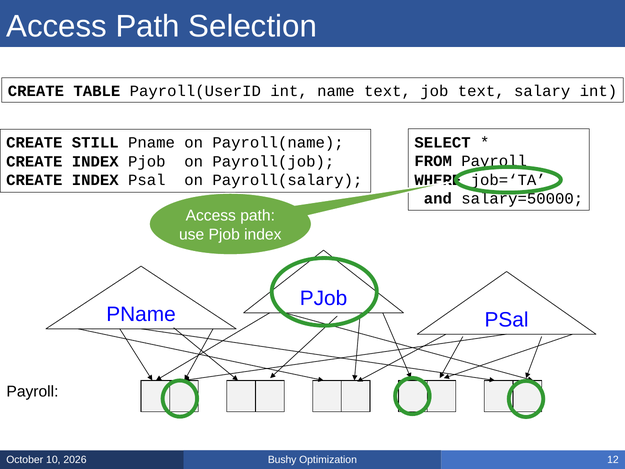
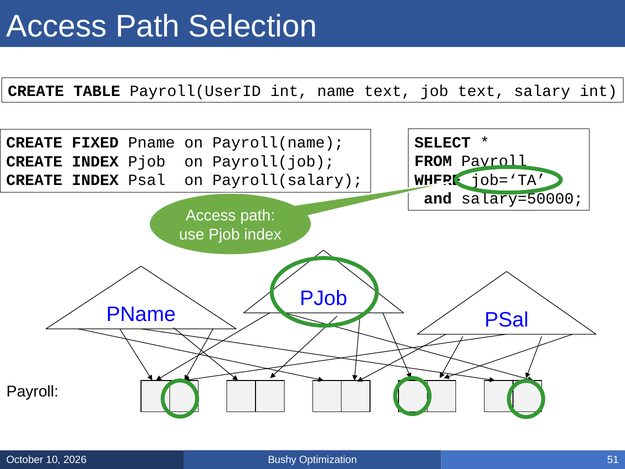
STILL: STILL -> FIXED
12: 12 -> 51
